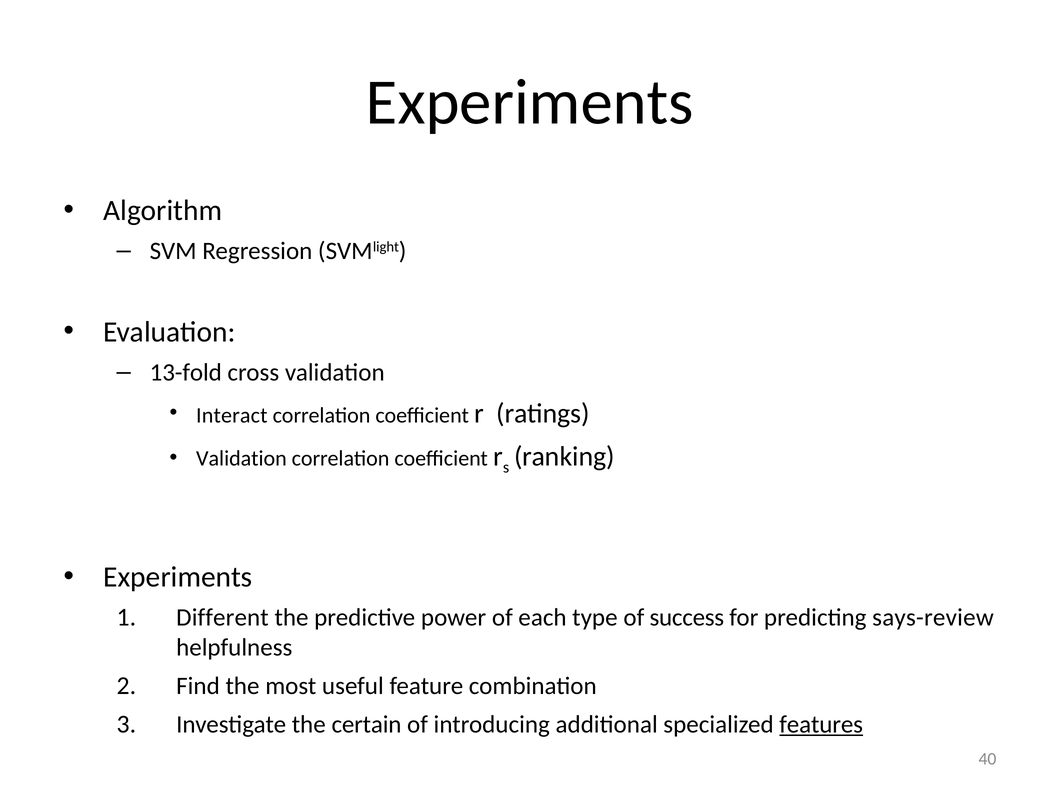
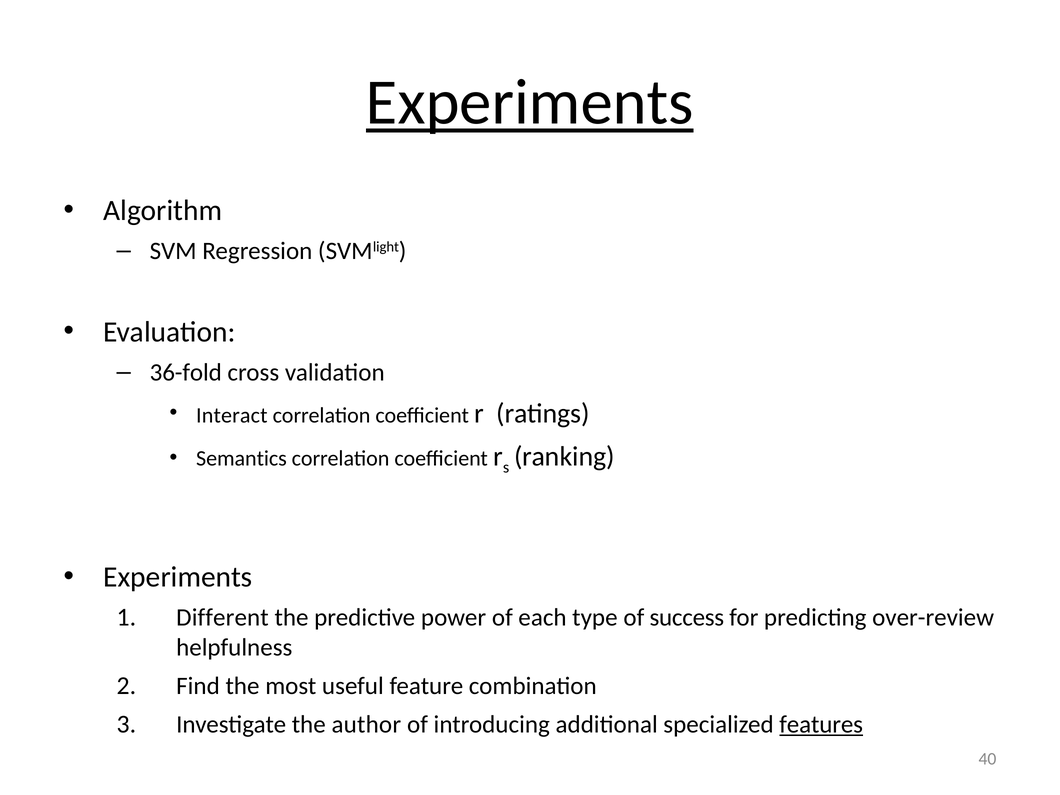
Experiments at (530, 103) underline: none -> present
13-fold: 13-fold -> 36-fold
Validation at (241, 458): Validation -> Semantics
says-review: says-review -> over-review
certain: certain -> author
